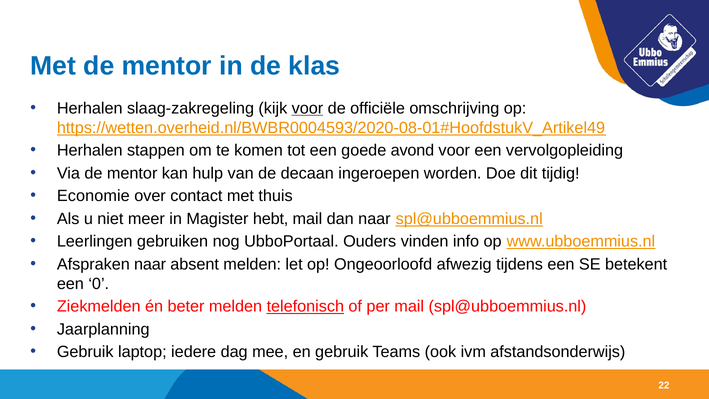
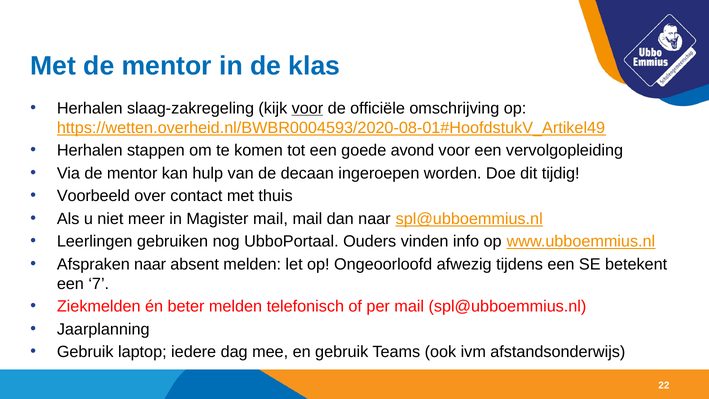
Economie: Economie -> Voorbeeld
Magister hebt: hebt -> mail
0: 0 -> 7
telefonisch underline: present -> none
